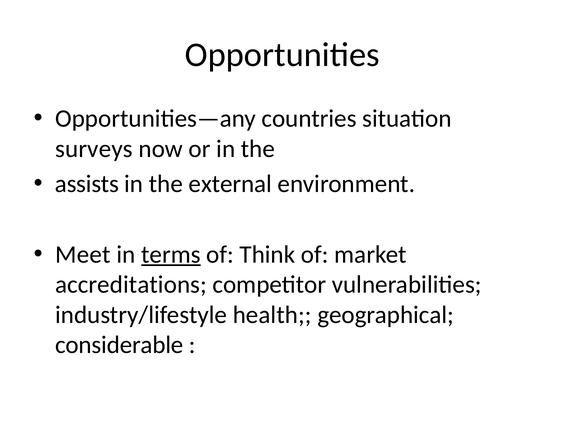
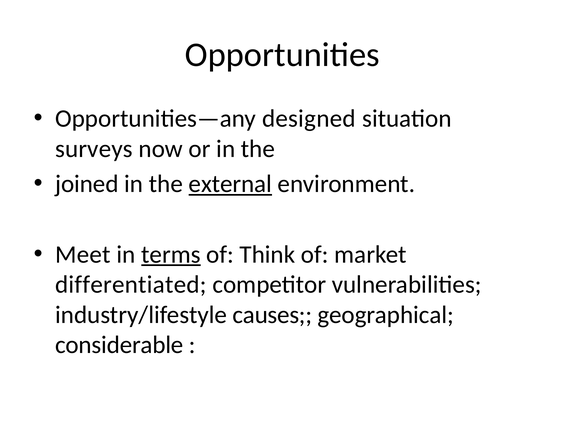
countries: countries -> designed
assists: assists -> joined
external underline: none -> present
accreditations: accreditations -> differentiated
health: health -> causes
